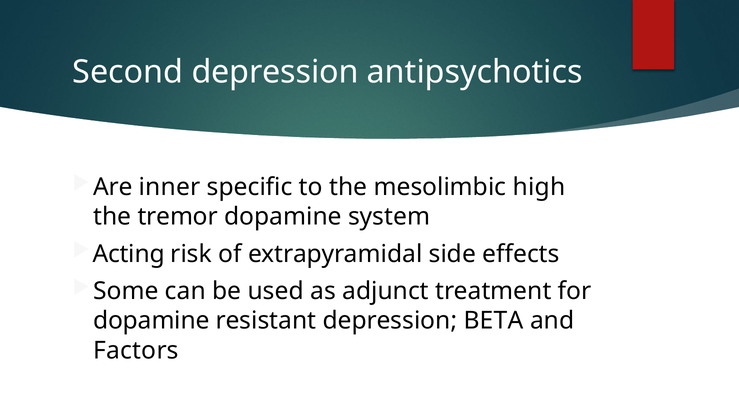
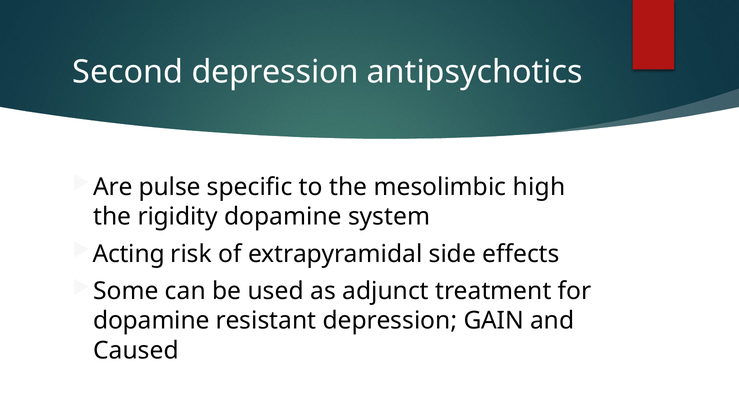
inner: inner -> pulse
tremor: tremor -> rigidity
BETA: BETA -> GAIN
Factors: Factors -> Caused
